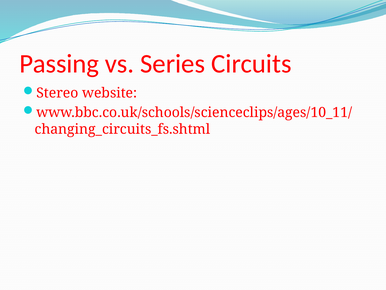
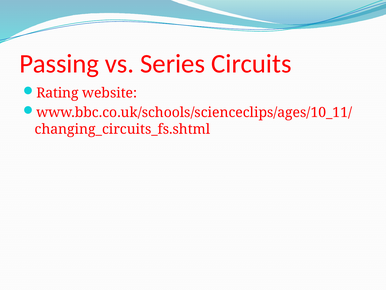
Stereo: Stereo -> Rating
